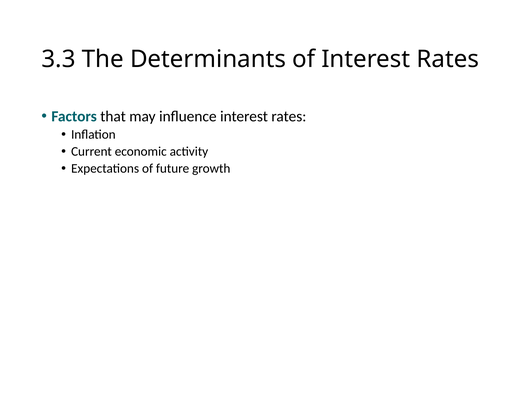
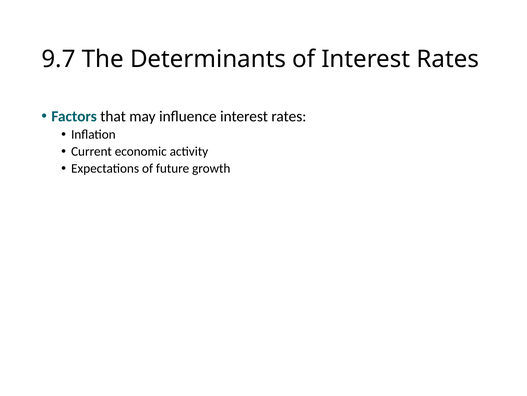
3.3: 3.3 -> 9.7
